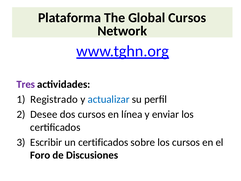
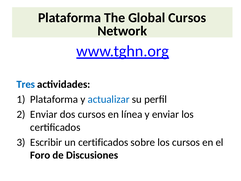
Tres colour: purple -> blue
Registrado at (54, 99): Registrado -> Plataforma
Desee at (44, 114): Desee -> Enviar
